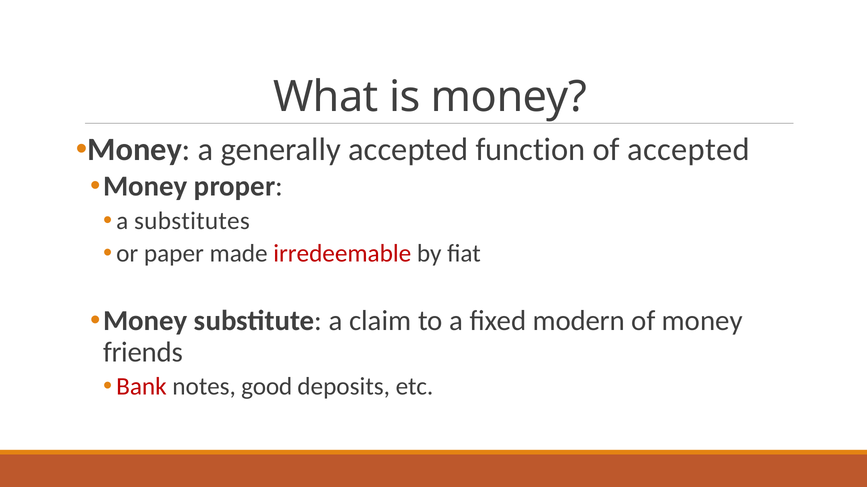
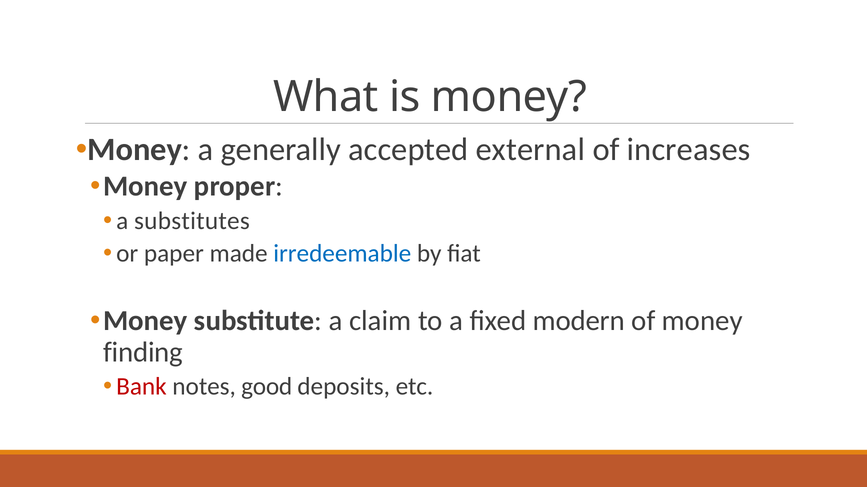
function: function -> external
of accepted: accepted -> increases
irredeemable colour: red -> blue
friends: friends -> finding
